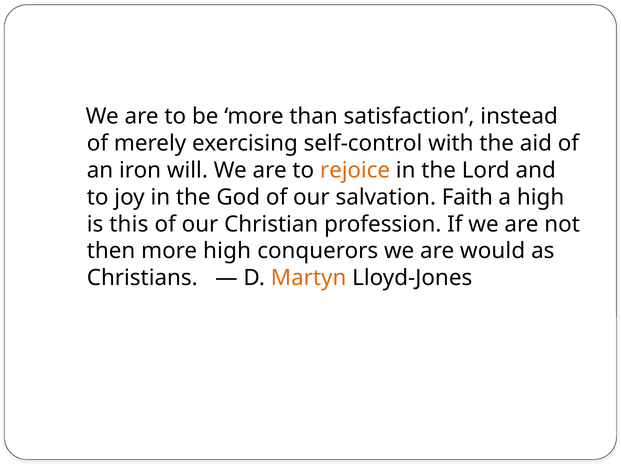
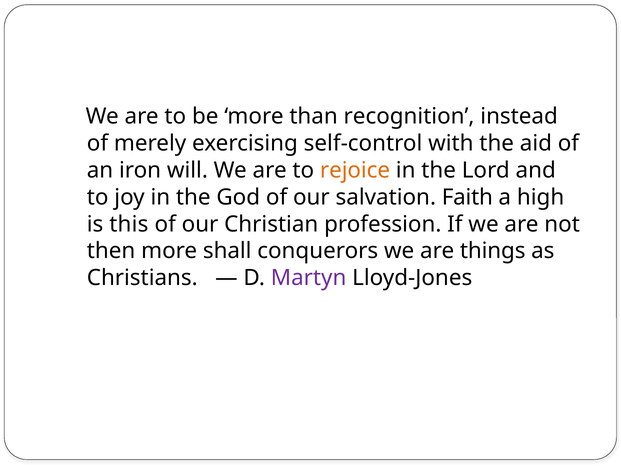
satisfaction: satisfaction -> recognition
more high: high -> shall
would: would -> things
Martyn colour: orange -> purple
